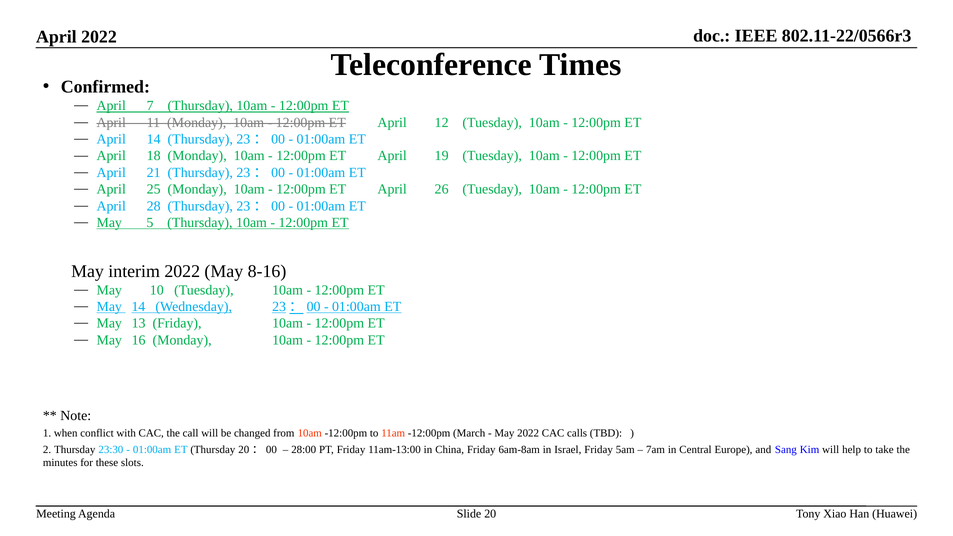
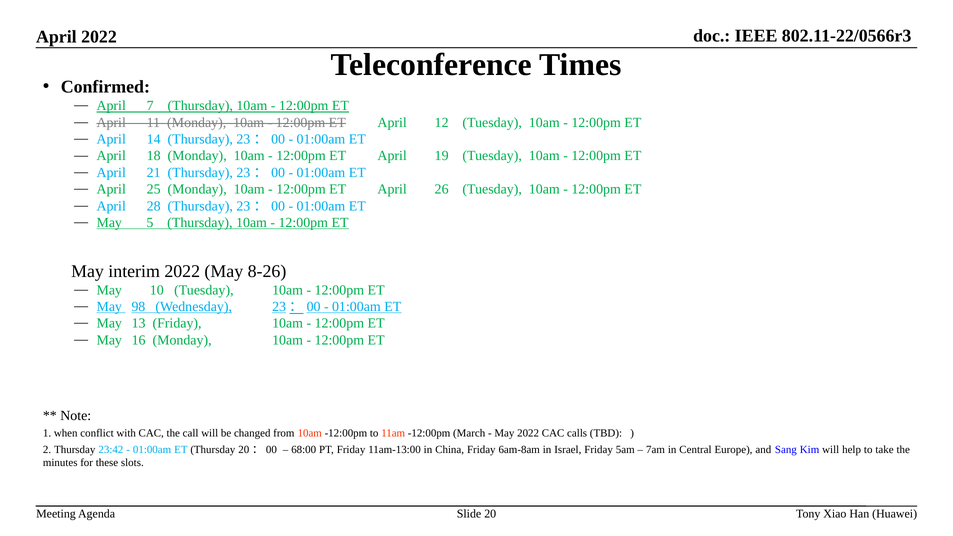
8-16: 8-16 -> 8-26
May 14: 14 -> 98
23:30: 23:30 -> 23:42
28:00: 28:00 -> 68:00
